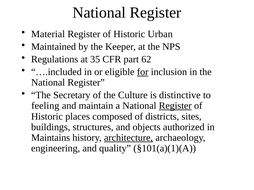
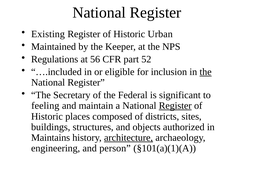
Material: Material -> Existing
35: 35 -> 56
62: 62 -> 52
for underline: present -> none
the at (206, 72) underline: none -> present
Culture: Culture -> Federal
distinctive: distinctive -> significant
quality: quality -> person
